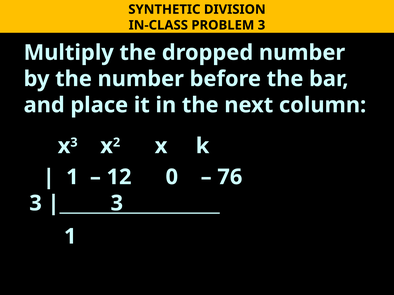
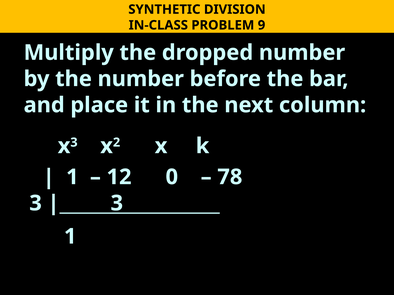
PROBLEM 3: 3 -> 9
76: 76 -> 78
